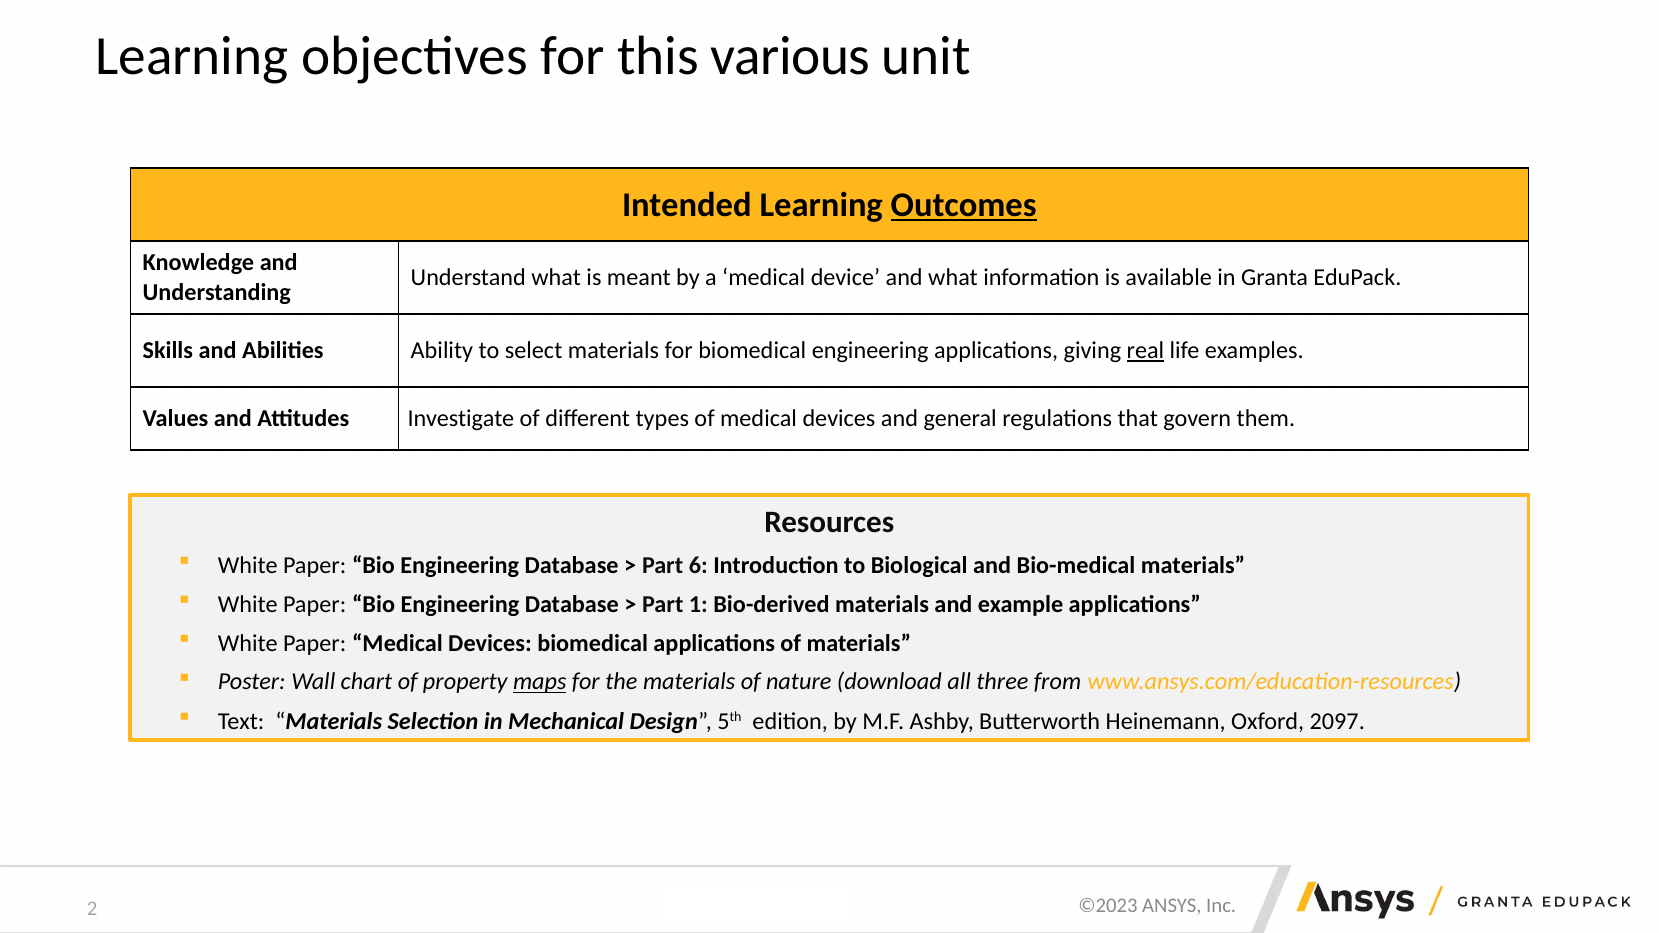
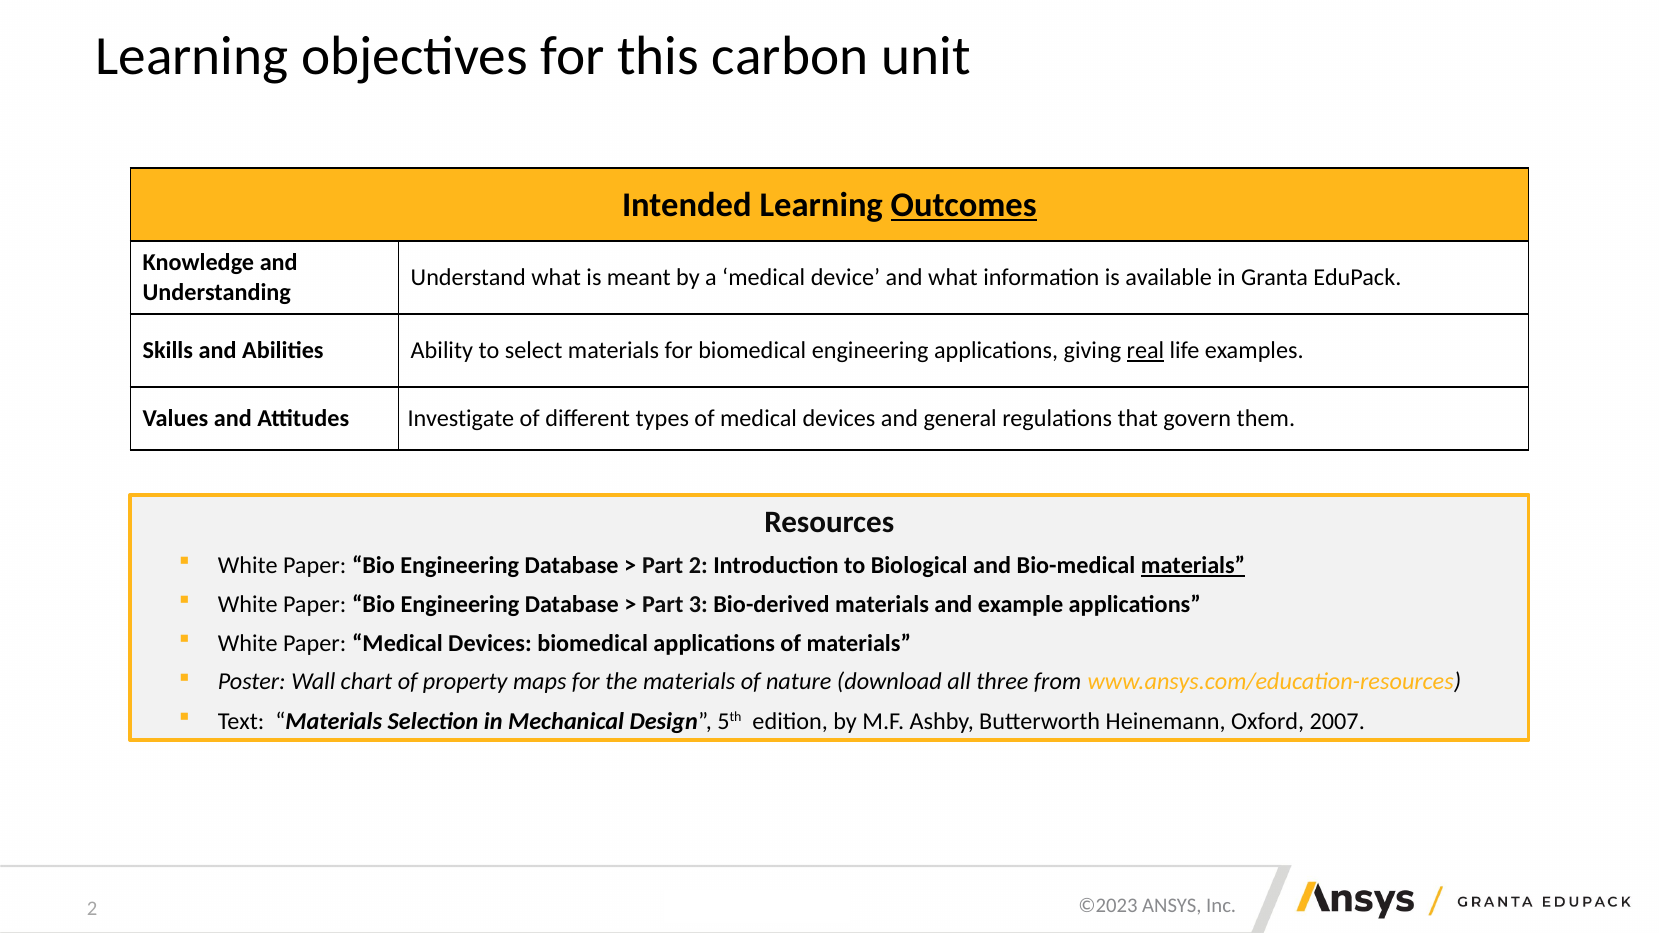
various: various -> carbon
Part 6: 6 -> 2
materials at (1193, 566) underline: none -> present
1: 1 -> 3
maps underline: present -> none
2097: 2097 -> 2007
